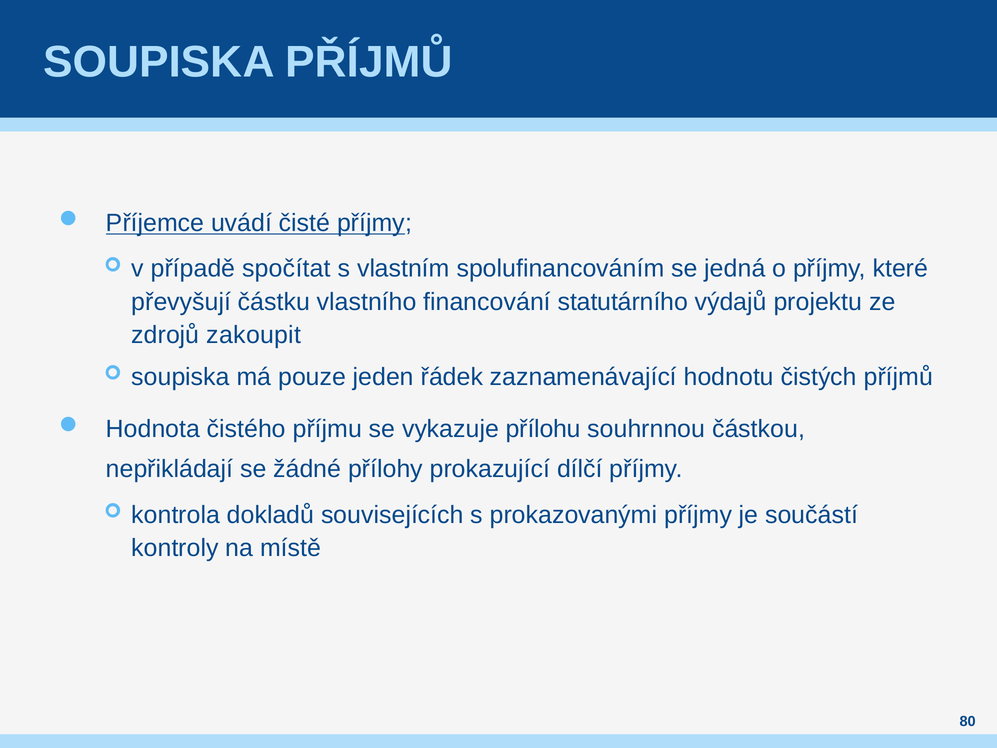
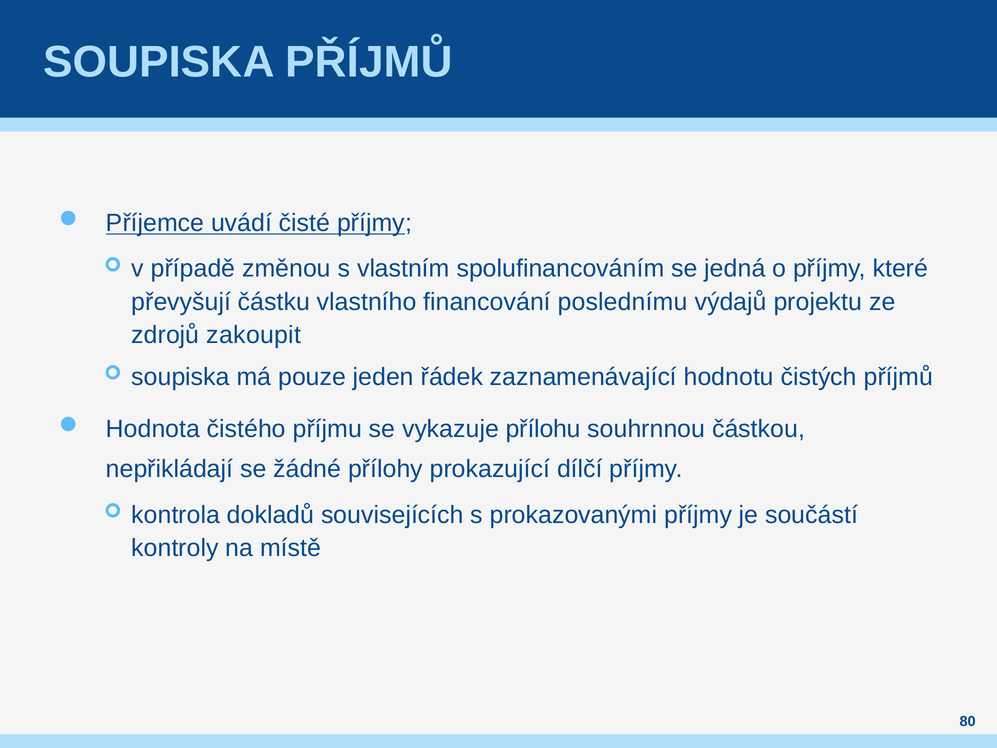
spočítat: spočítat -> změnou
statutárního: statutárního -> poslednímu
